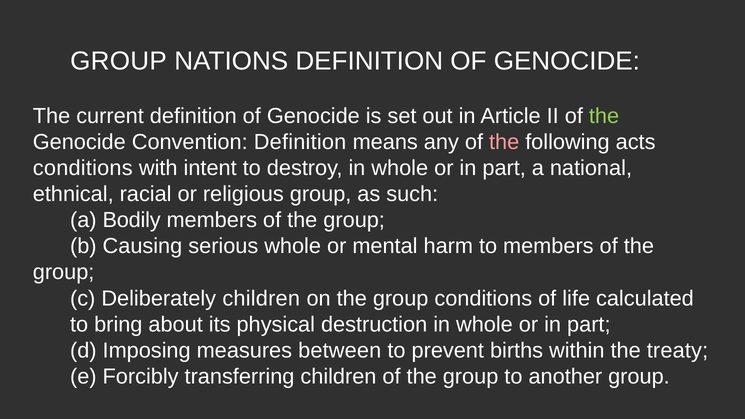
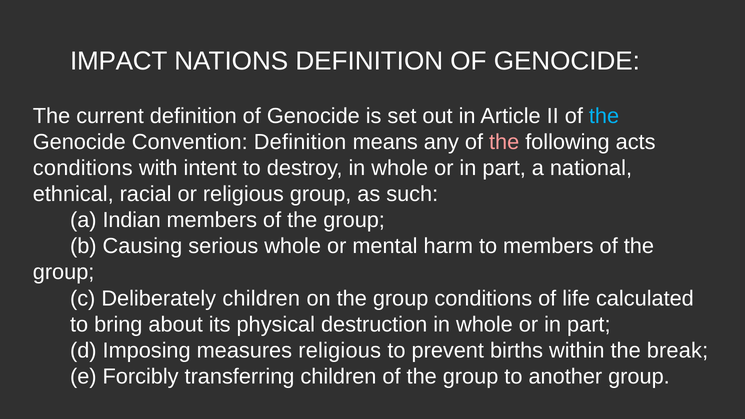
GROUP at (118, 61): GROUP -> IMPACT
the at (604, 116) colour: light green -> light blue
Bodily: Bodily -> Indian
measures between: between -> religious
treaty: treaty -> break
